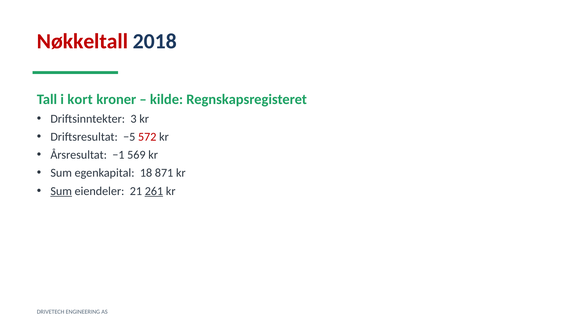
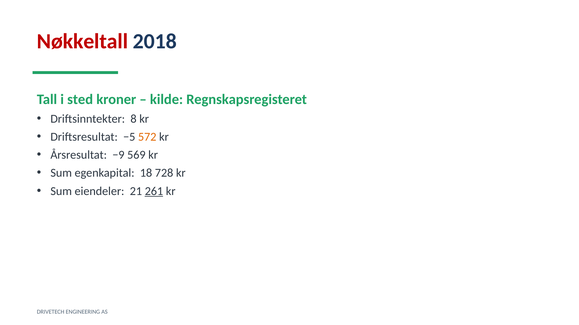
kort: kort -> sted
3: 3 -> 8
572 colour: red -> orange
−1: −1 -> −9
871: 871 -> 728
Sum at (61, 191) underline: present -> none
